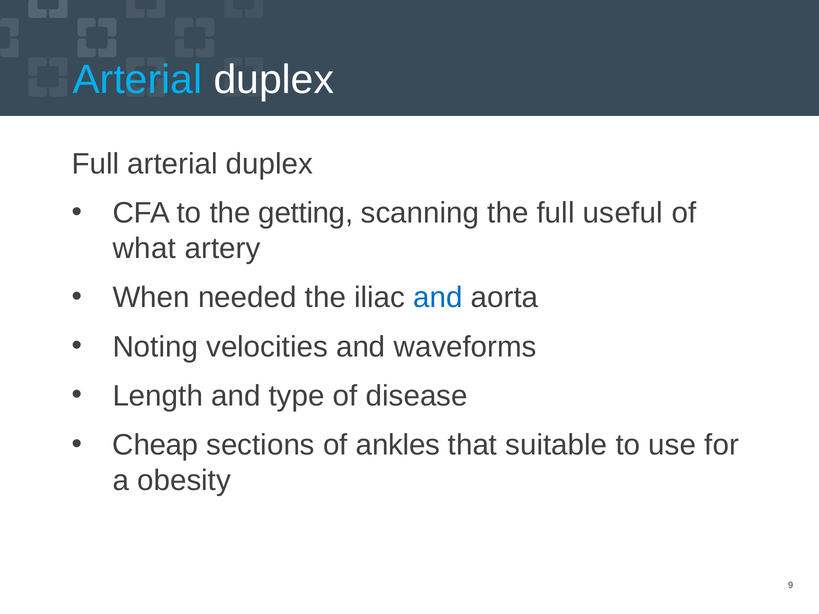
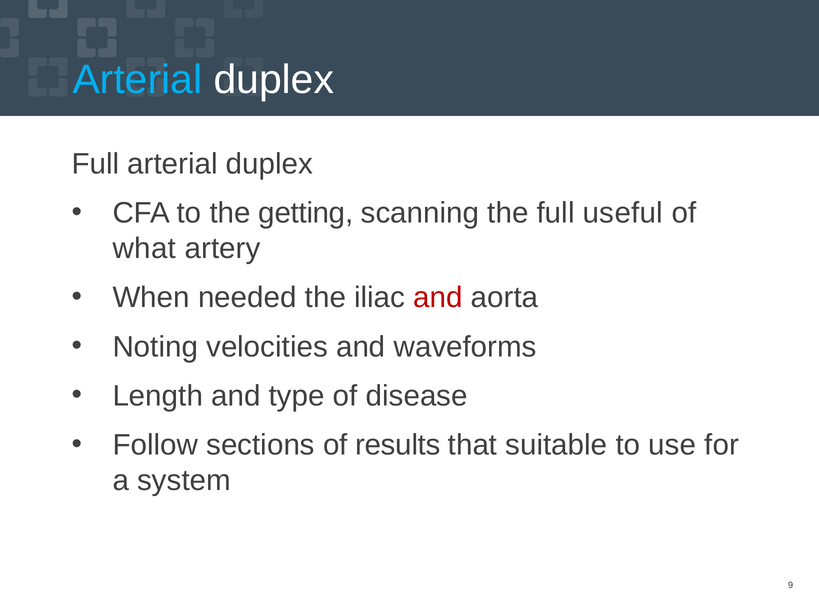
and at (438, 298) colour: blue -> red
Cheap: Cheap -> Follow
ankles: ankles -> results
obesity: obesity -> system
